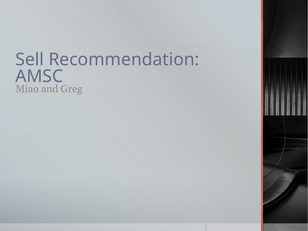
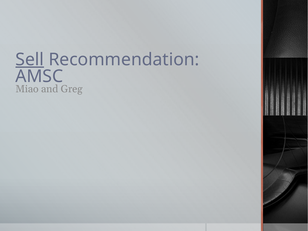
Sell underline: none -> present
